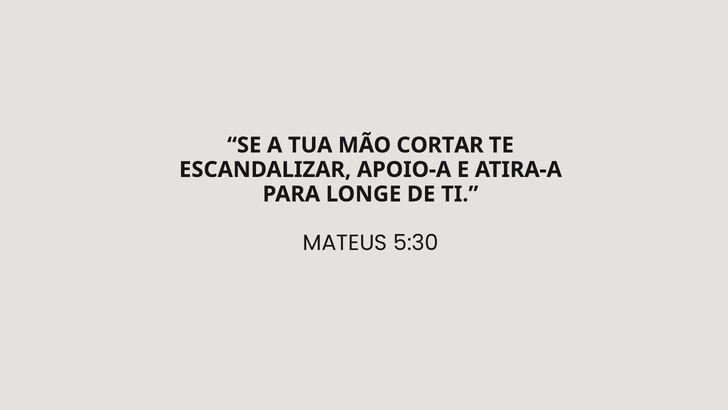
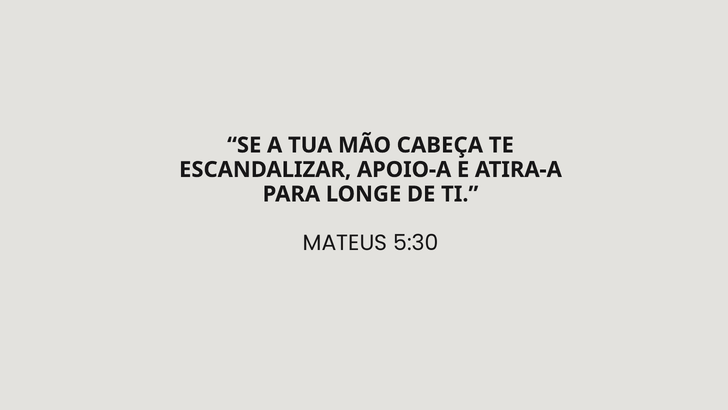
CORTAR: CORTAR -> CABEÇA
